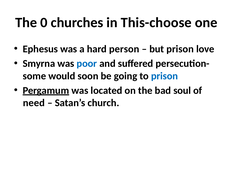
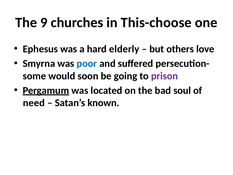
0: 0 -> 9
person: person -> elderly
but prison: prison -> others
prison at (165, 76) colour: blue -> purple
church: church -> known
